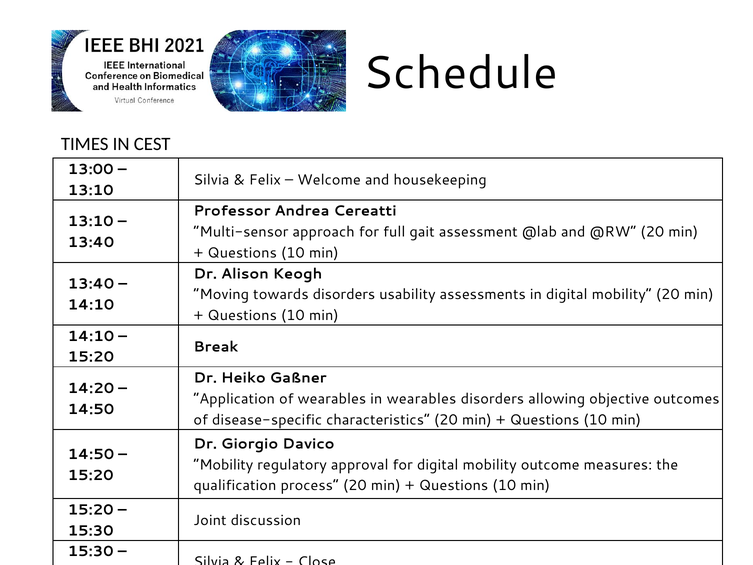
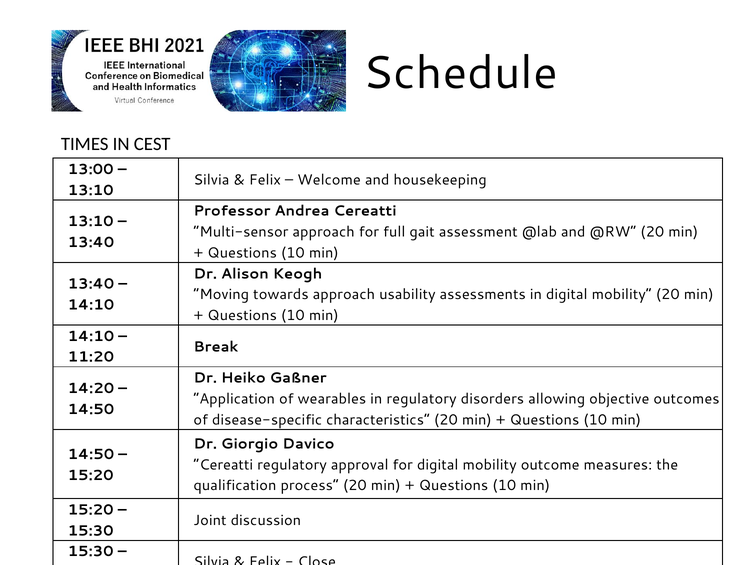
towards disorders: disorders -> approach
15:20 at (91, 357): 15:20 -> 11:20
in wearables: wearables -> regulatory
Mobility at (223, 465): Mobility -> Cereatti
